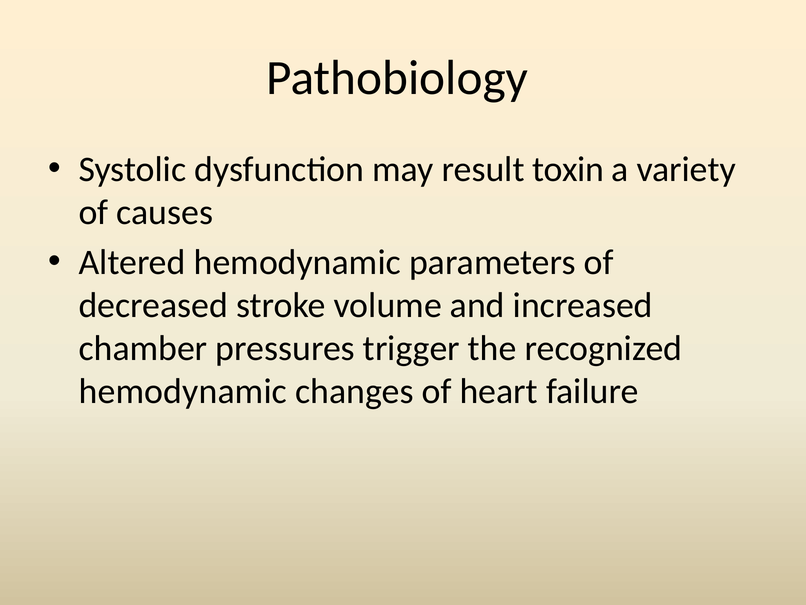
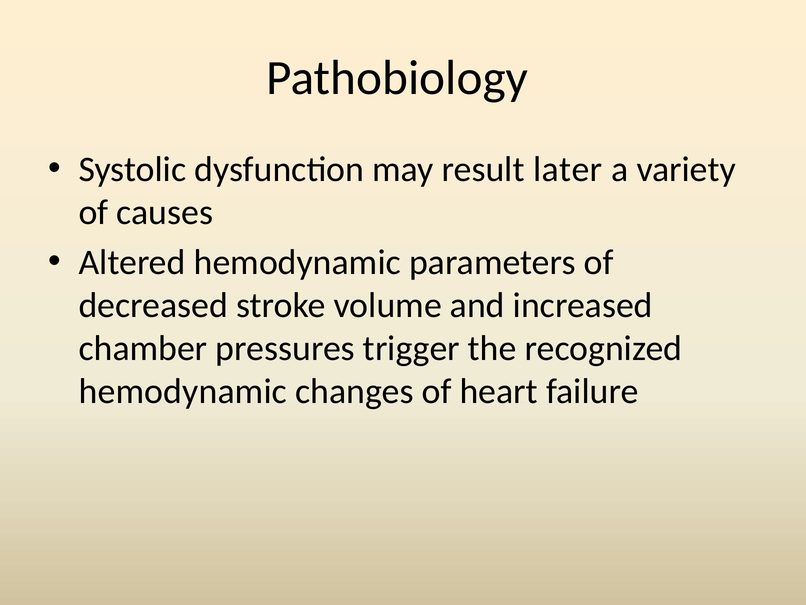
toxin: toxin -> later
